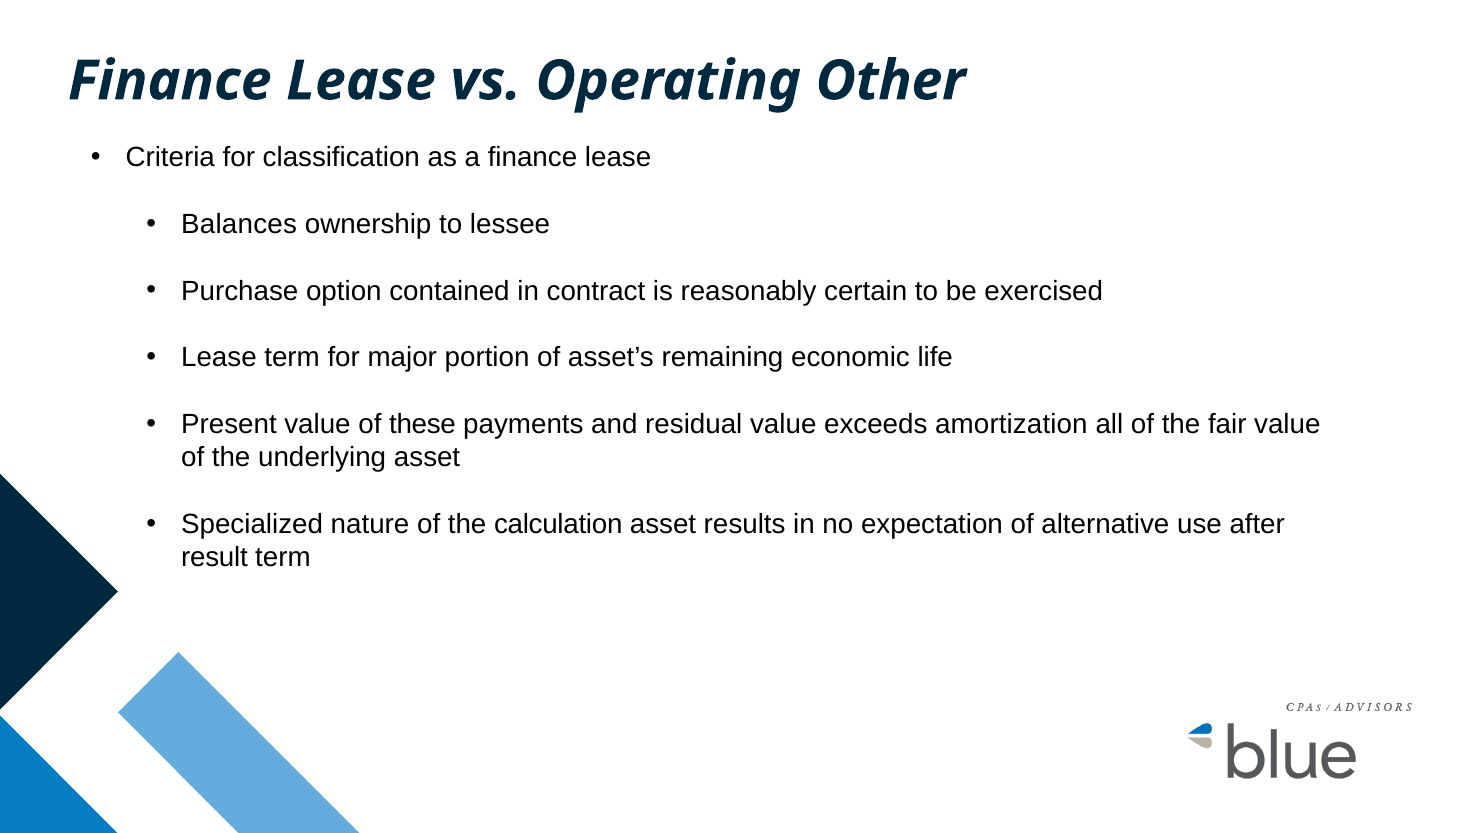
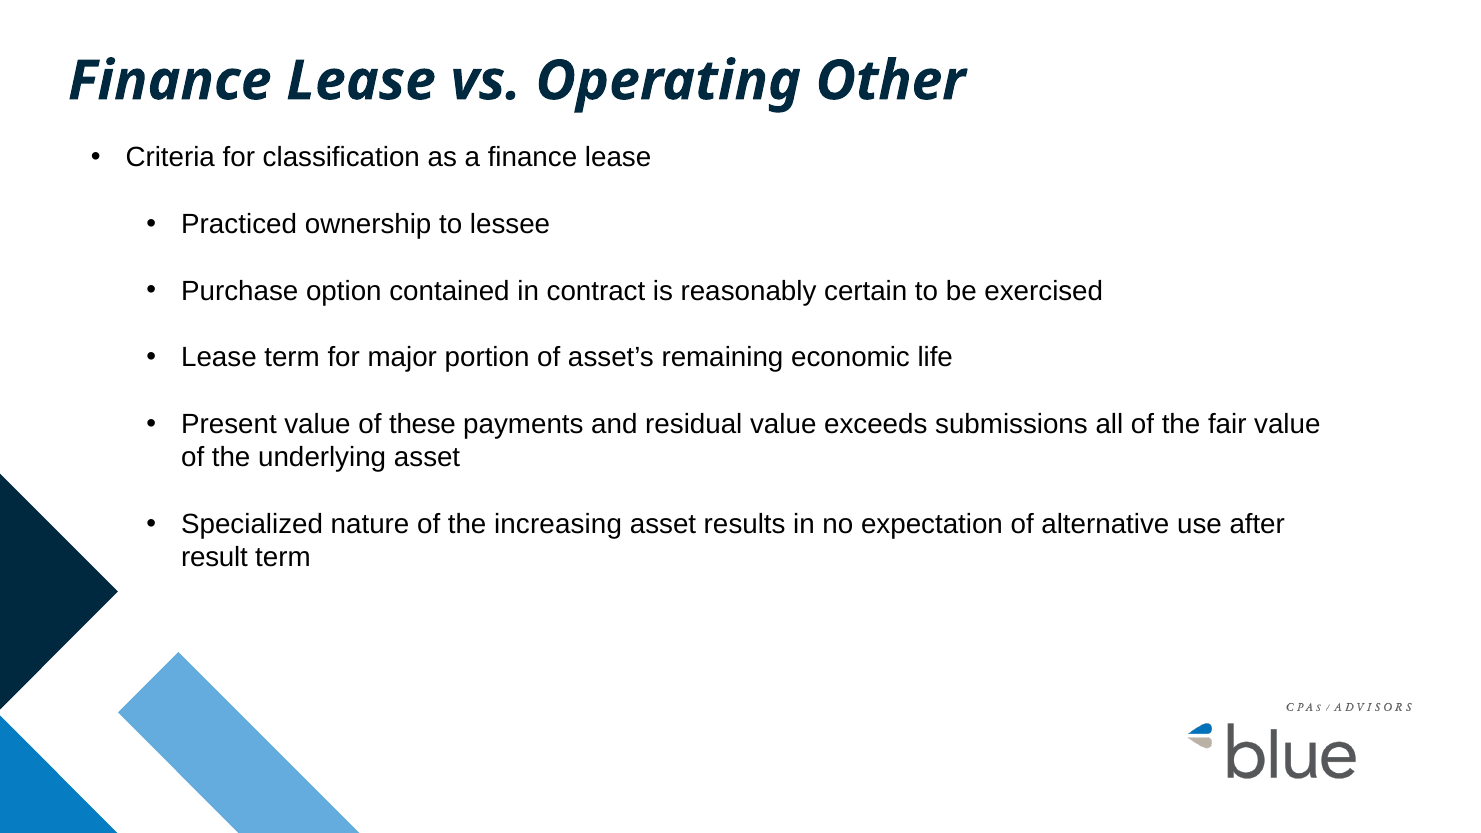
Balances: Balances -> Practiced
amortization: amortization -> submissions
calculation: calculation -> increasing
